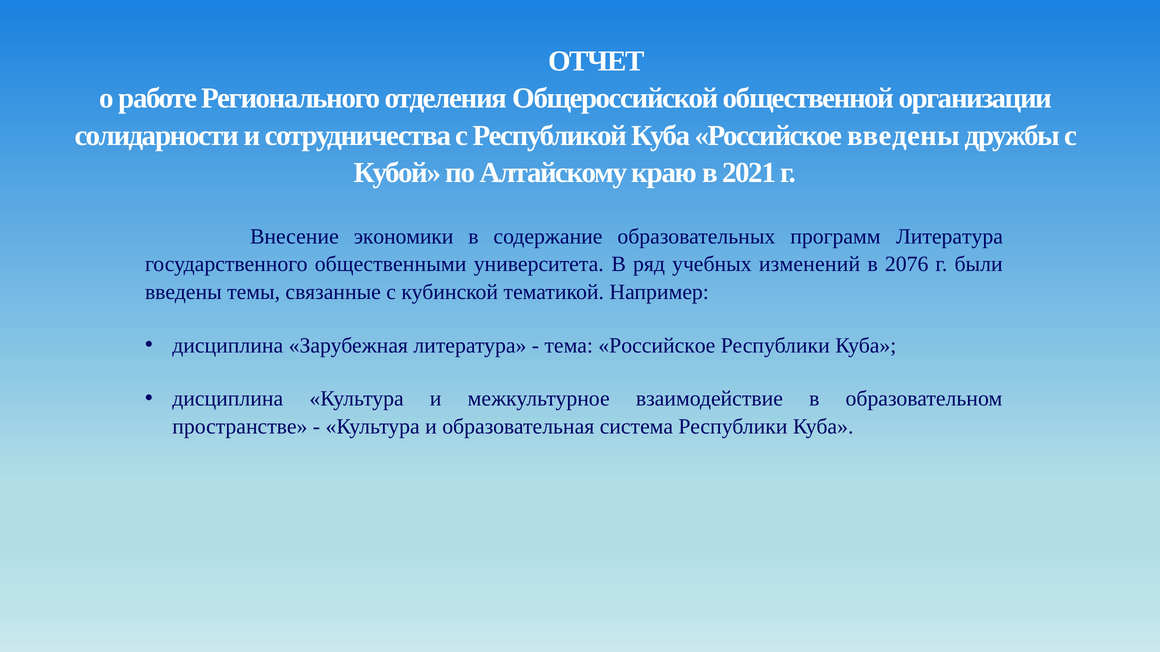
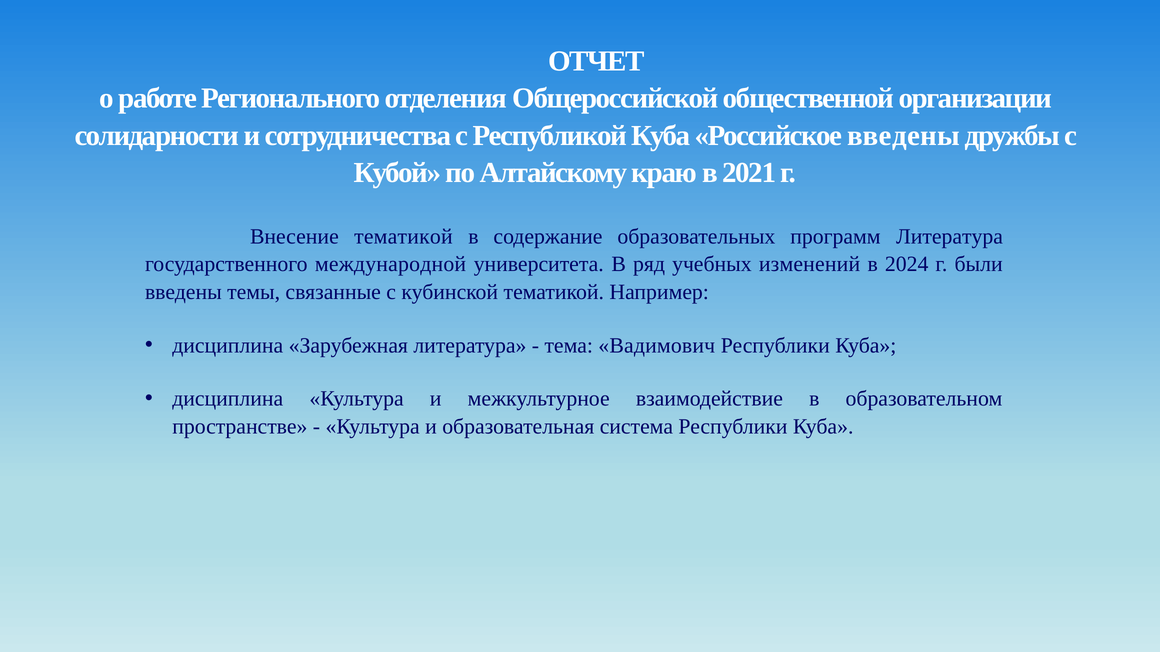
Внесение экономики: экономики -> тематикой
общественными: общественными -> международной
2076: 2076 -> 2024
тема Российское: Российское -> Вадимович
